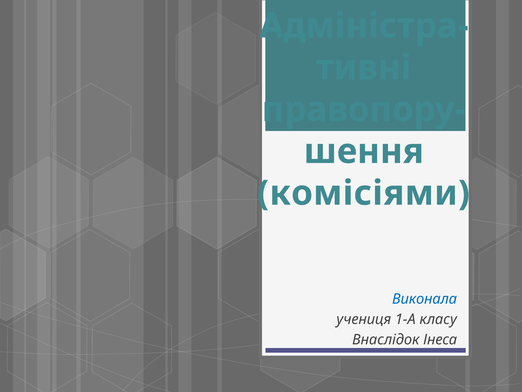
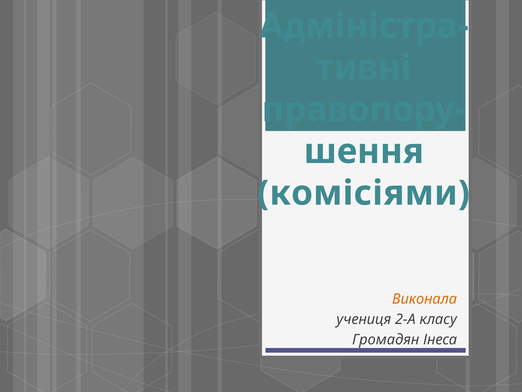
Виконала colour: blue -> orange
1-А: 1-А -> 2-А
Внаслідок: Внаслідок -> Громадян
